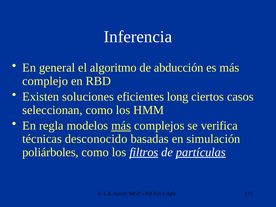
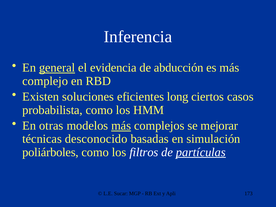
general underline: none -> present
algoritmo: algoritmo -> evidencia
seleccionan: seleccionan -> probabilista
regla: regla -> otras
verifica: verifica -> mejorar
filtros underline: present -> none
